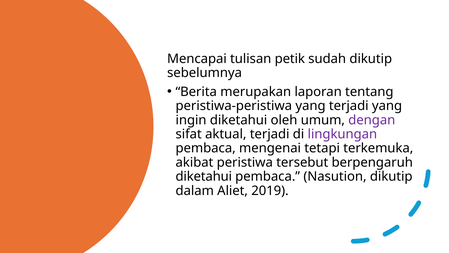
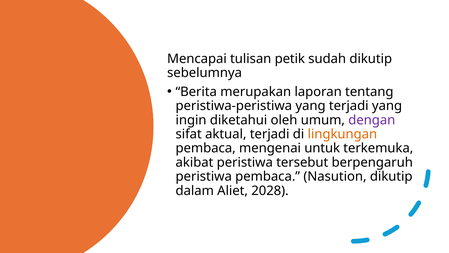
lingkungan colour: purple -> orange
tetapi: tetapi -> untuk
diketahui at (204, 176): diketahui -> peristiwa
2019: 2019 -> 2028
